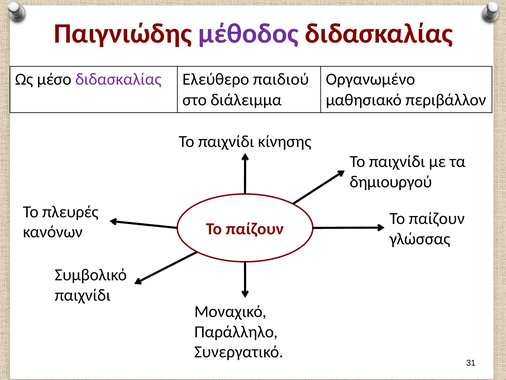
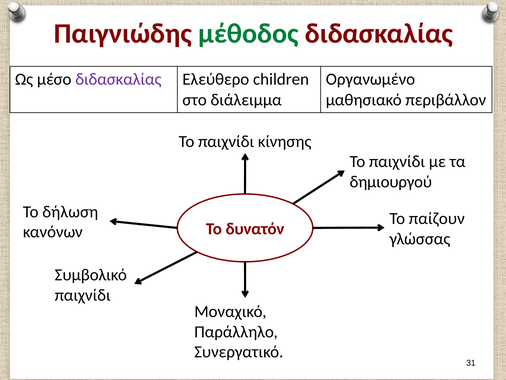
μέθοδος colour: purple -> green
παιδιού: παιδιού -> children
πλευρές: πλευρές -> δήλωση
παίζουν at (255, 229): παίζουν -> δυνατόν
